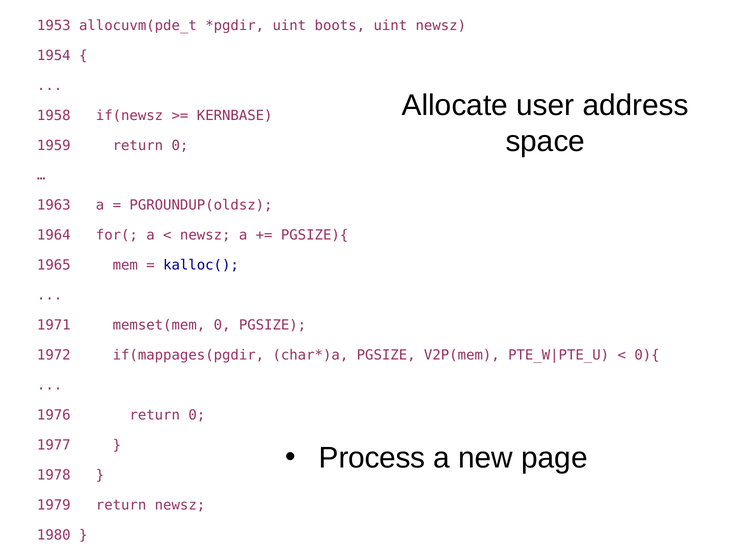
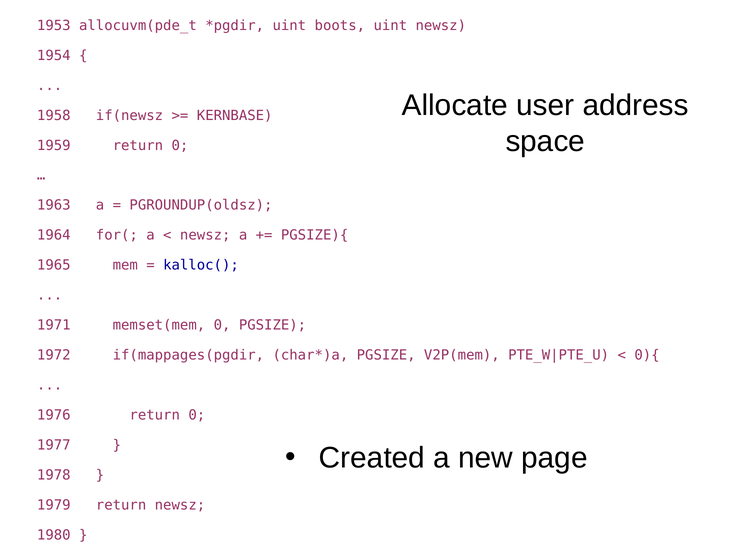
Process: Process -> Created
